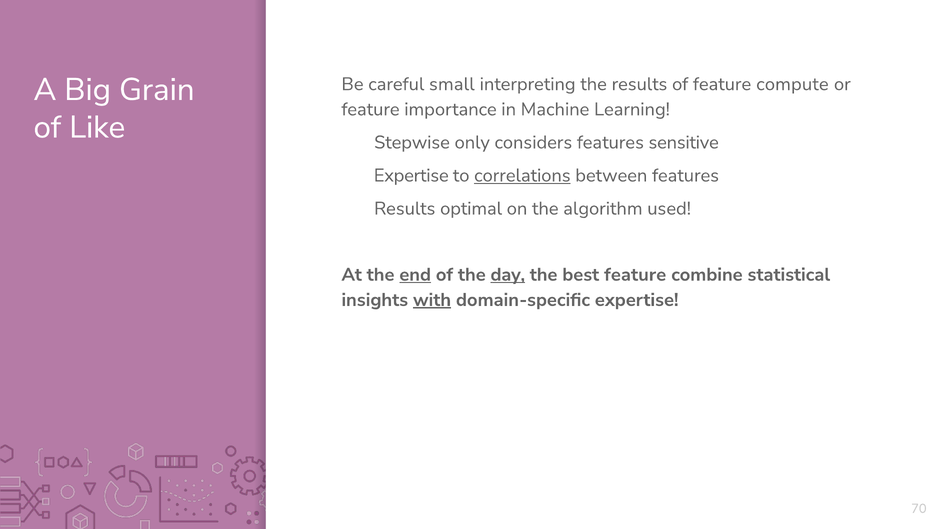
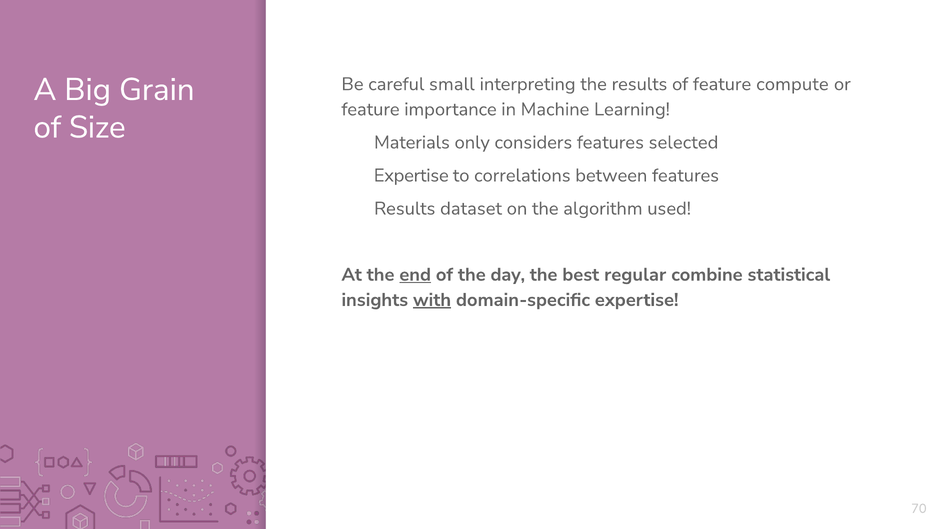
Like: Like -> Size
Stepwise: Stepwise -> Materials
sensitive: sensitive -> selected
correlations underline: present -> none
optimal: optimal -> dataset
day underline: present -> none
best feature: feature -> regular
